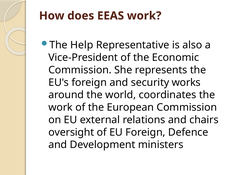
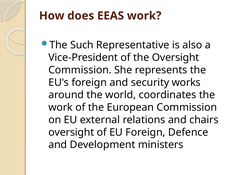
Help: Help -> Such
the Economic: Economic -> Oversight
